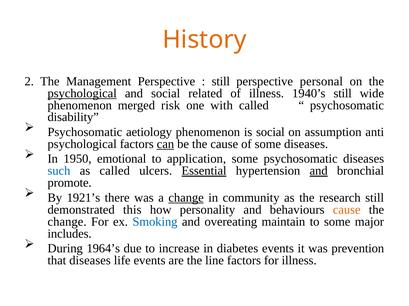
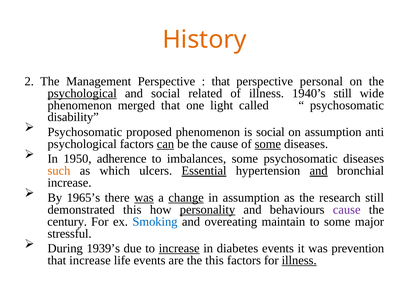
still at (221, 81): still -> that
merged risk: risk -> that
with: with -> light
aetiology: aetiology -> proposed
some at (268, 144) underline: none -> present
emotional: emotional -> adherence
application: application -> imbalances
such colour: blue -> orange
as called: called -> which
promote at (70, 183): promote -> increase
1921’s: 1921’s -> 1965’s
was at (144, 198) underline: none -> present
in community: community -> assumption
personality underline: none -> present
cause at (347, 210) colour: orange -> purple
change at (67, 222): change -> century
includes: includes -> stressful
1964’s: 1964’s -> 1939’s
increase at (179, 249) underline: none -> present
that diseases: diseases -> increase
the line: line -> this
illness at (299, 261) underline: none -> present
